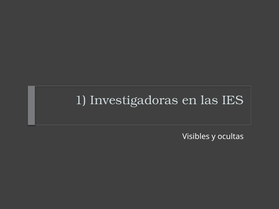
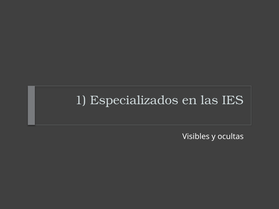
Investigadoras: Investigadoras -> Especializados
